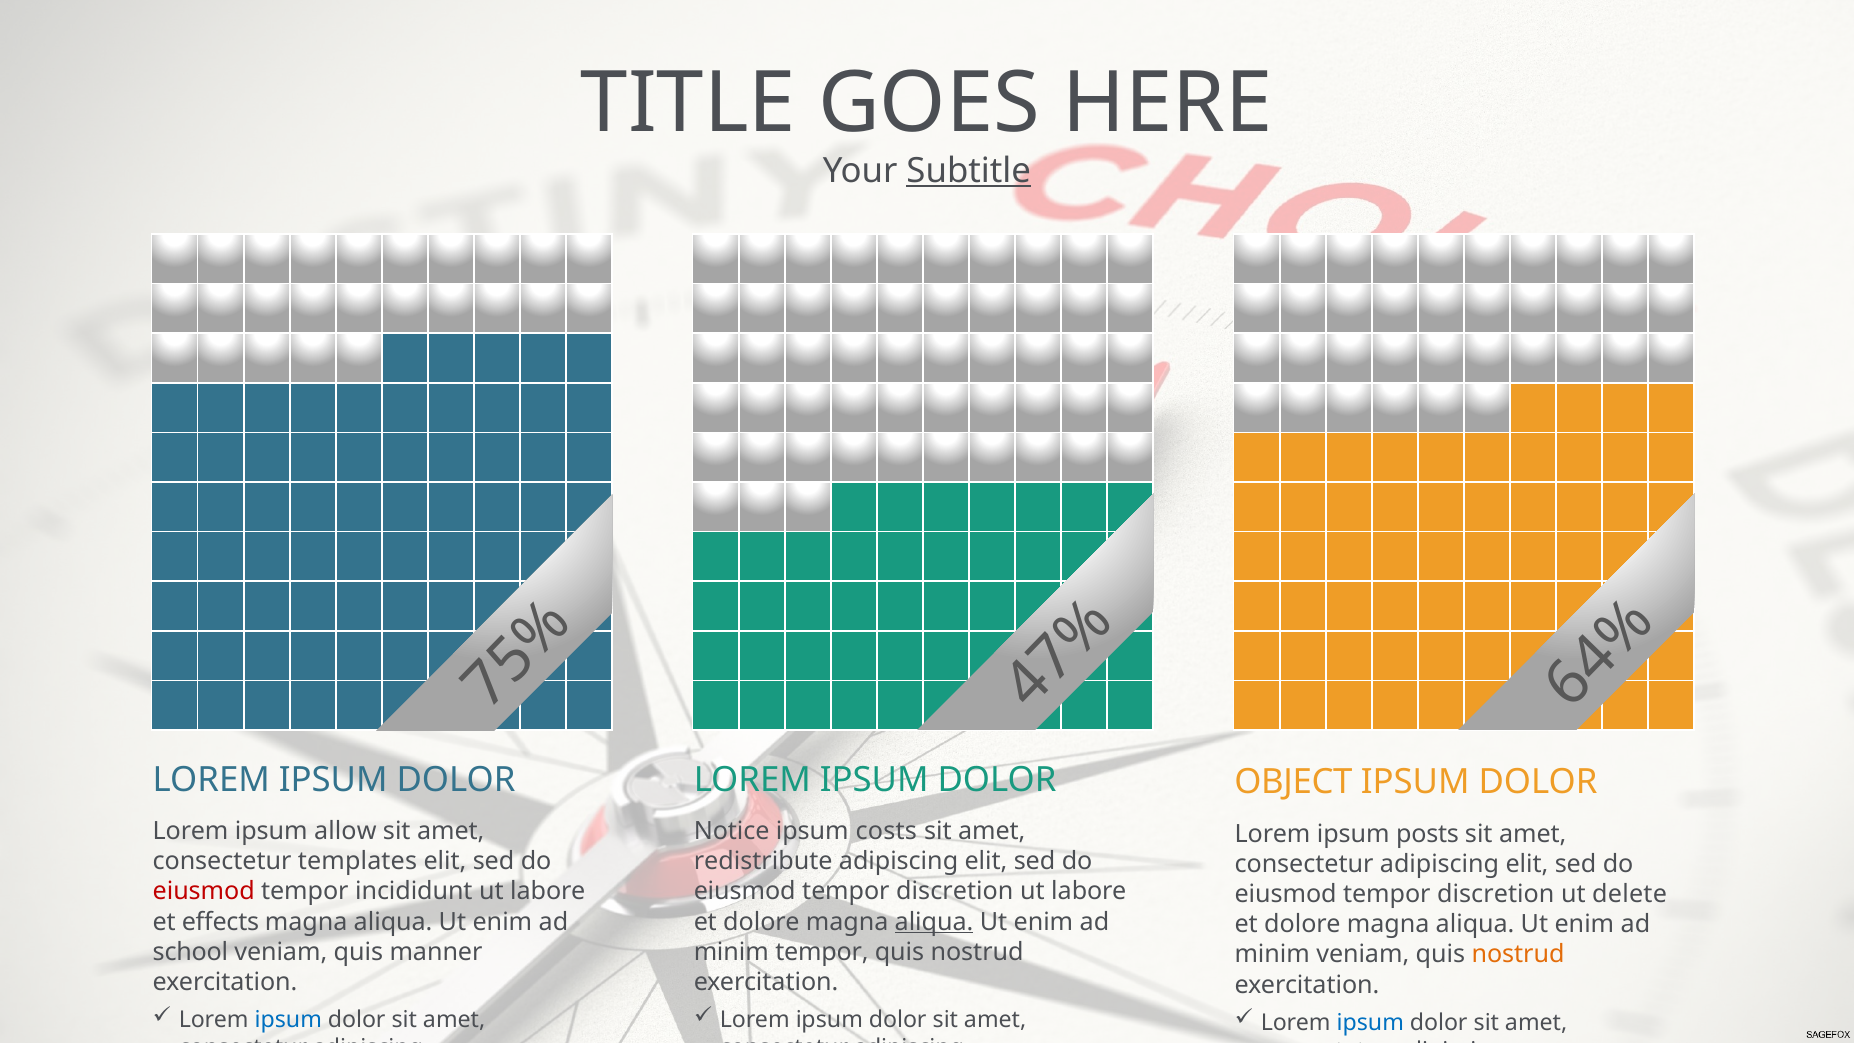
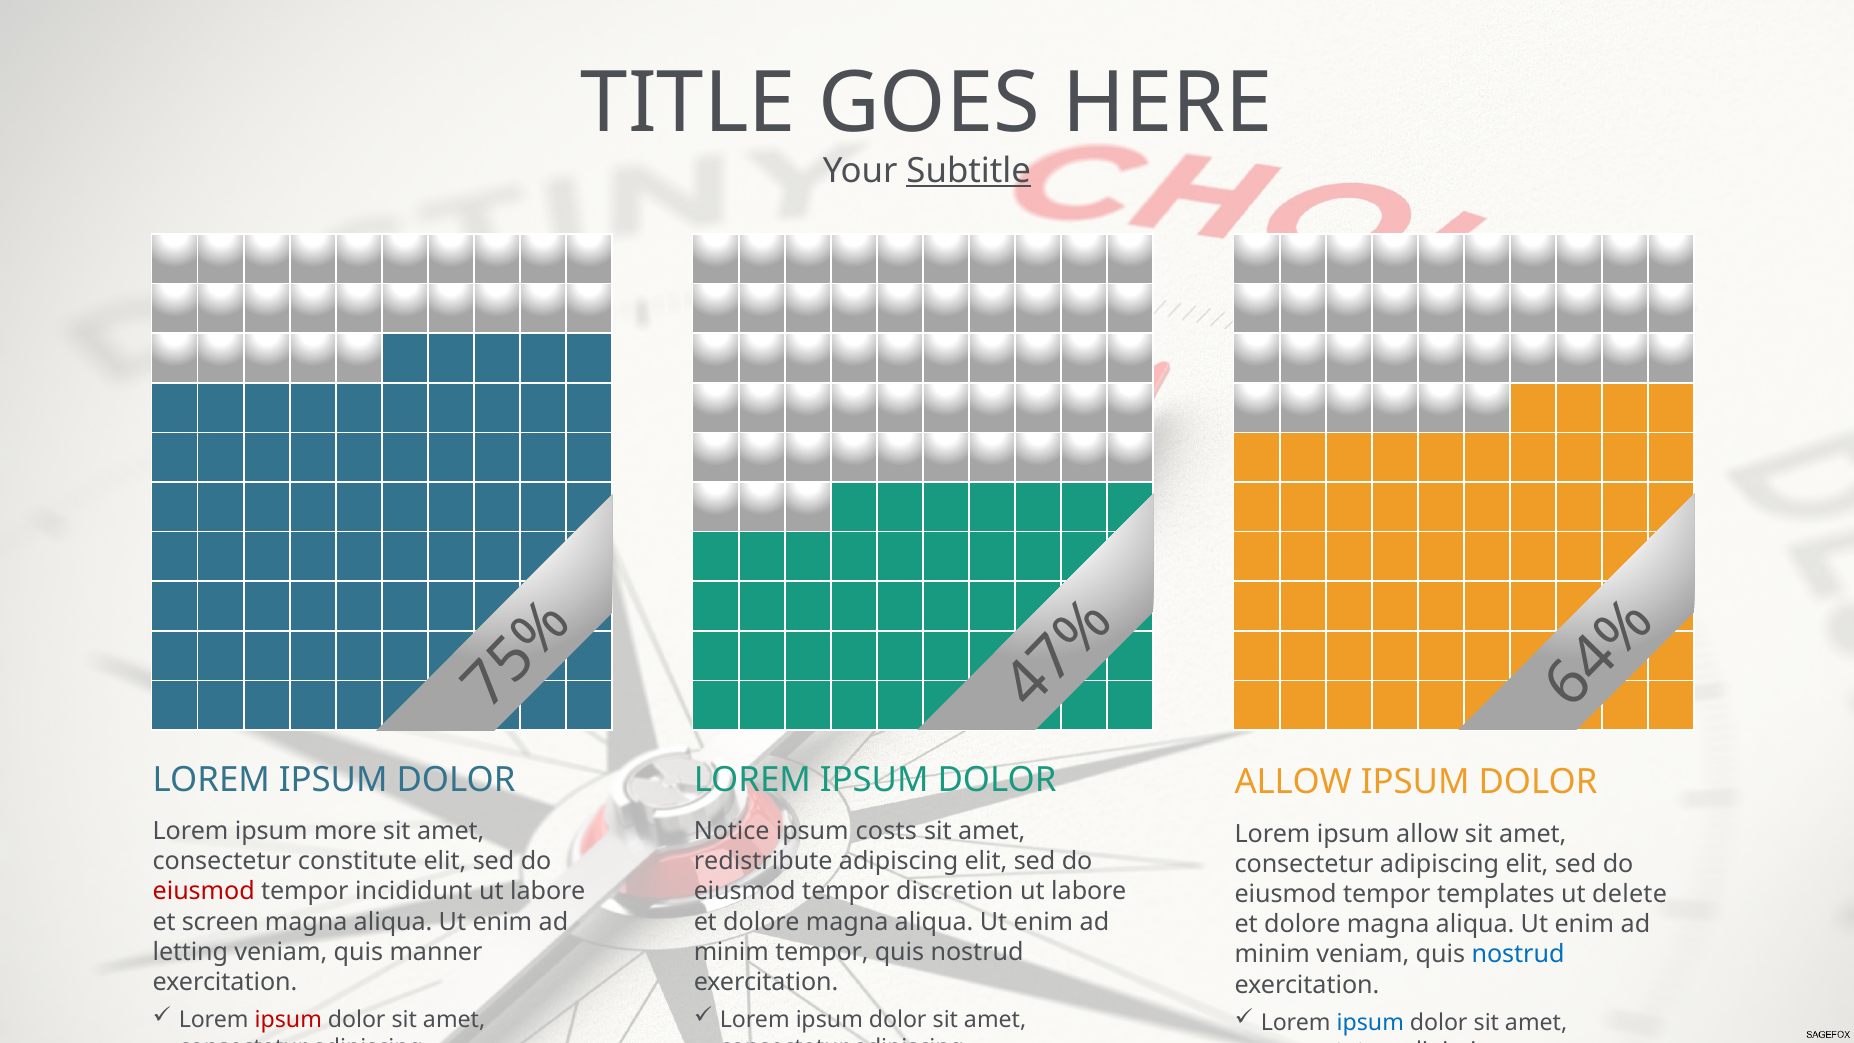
OBJECT at (1293, 782): OBJECT -> ALLOW
allow: allow -> more
ipsum posts: posts -> allow
templates: templates -> constitute
discretion at (1496, 894): discretion -> templates
effects: effects -> screen
aliqua at (934, 922) underline: present -> none
school: school -> letting
nostrud at (1518, 954) colour: orange -> blue
ipsum at (288, 1020) colour: blue -> red
